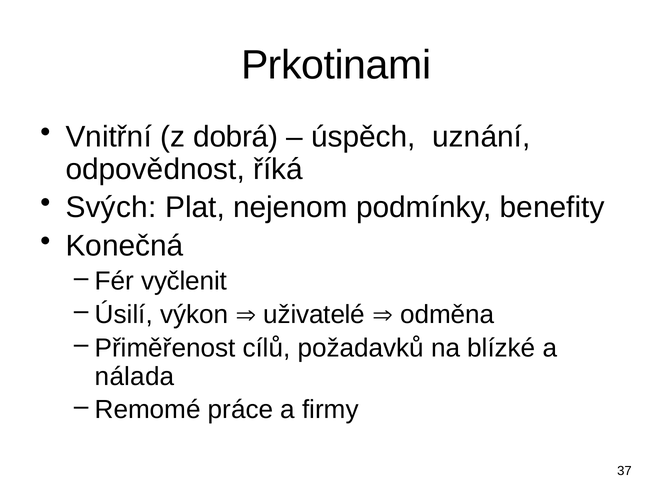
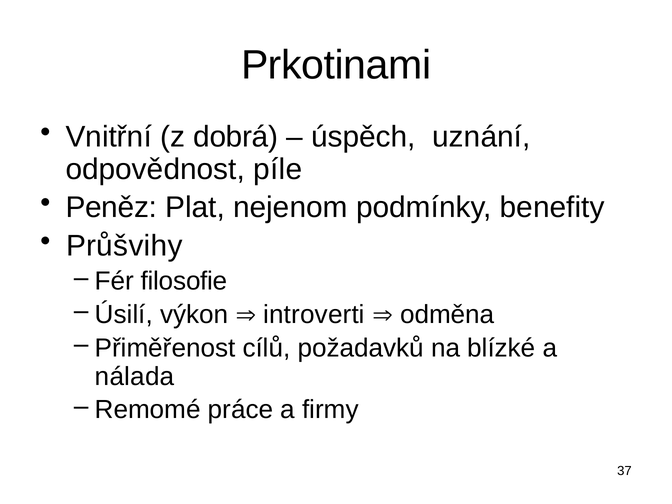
říká: říká -> píle
Svých: Svých -> Peněz
Konečná: Konečná -> Průšvihy
vyčlenit: vyčlenit -> filosofie
uživatelé: uživatelé -> introverti
